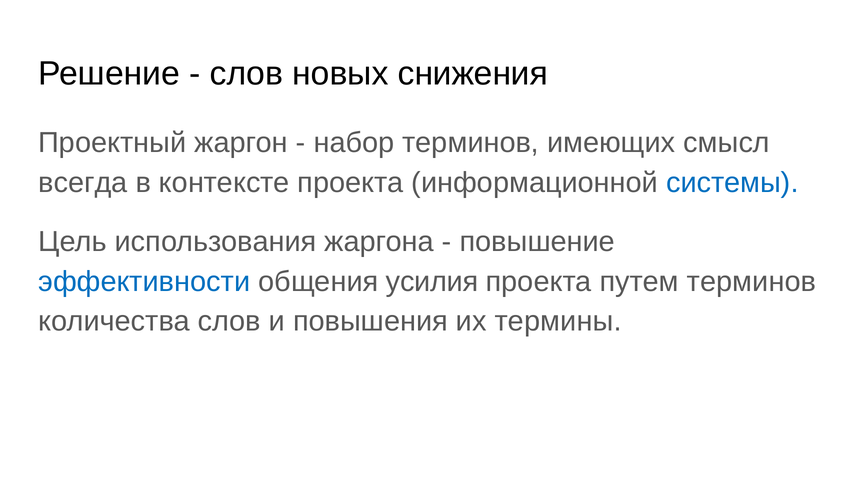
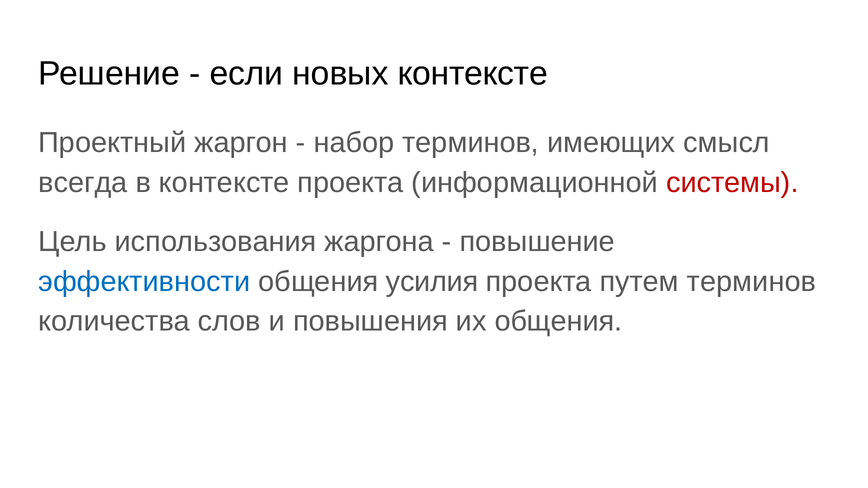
слов at (246, 74): слов -> если
новых снижения: снижения -> контексте
системы colour: blue -> red
их термины: термины -> общения
